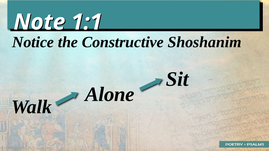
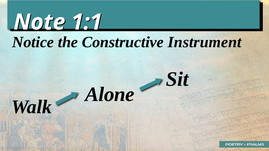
Shoshanim: Shoshanim -> Instrument
